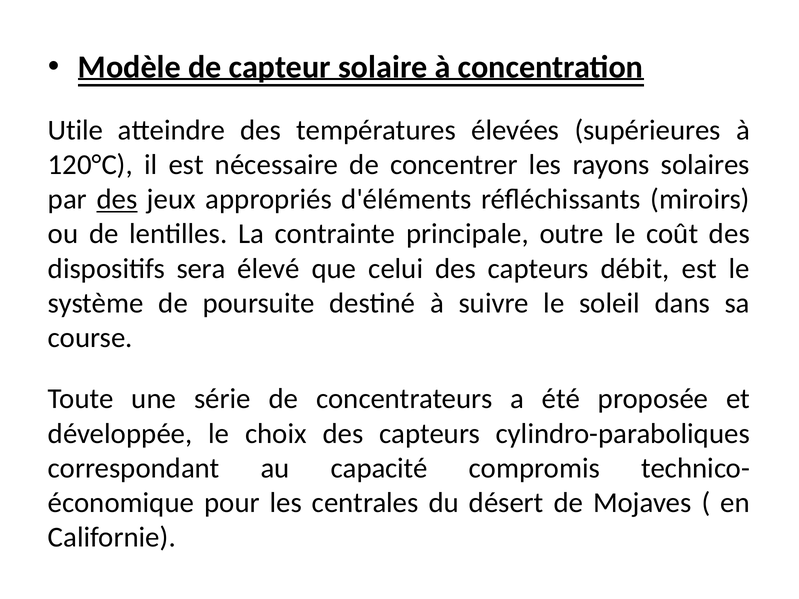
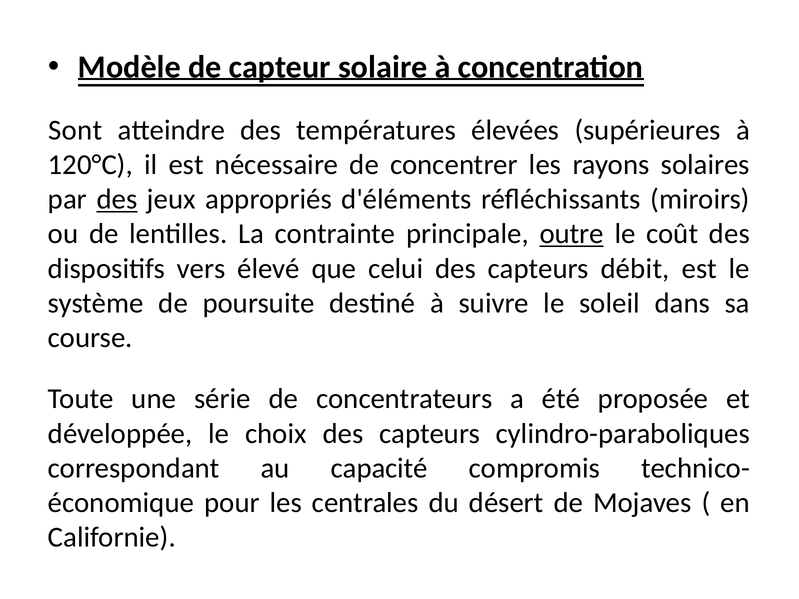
Utile: Utile -> Sont
outre underline: none -> present
sera: sera -> vers
